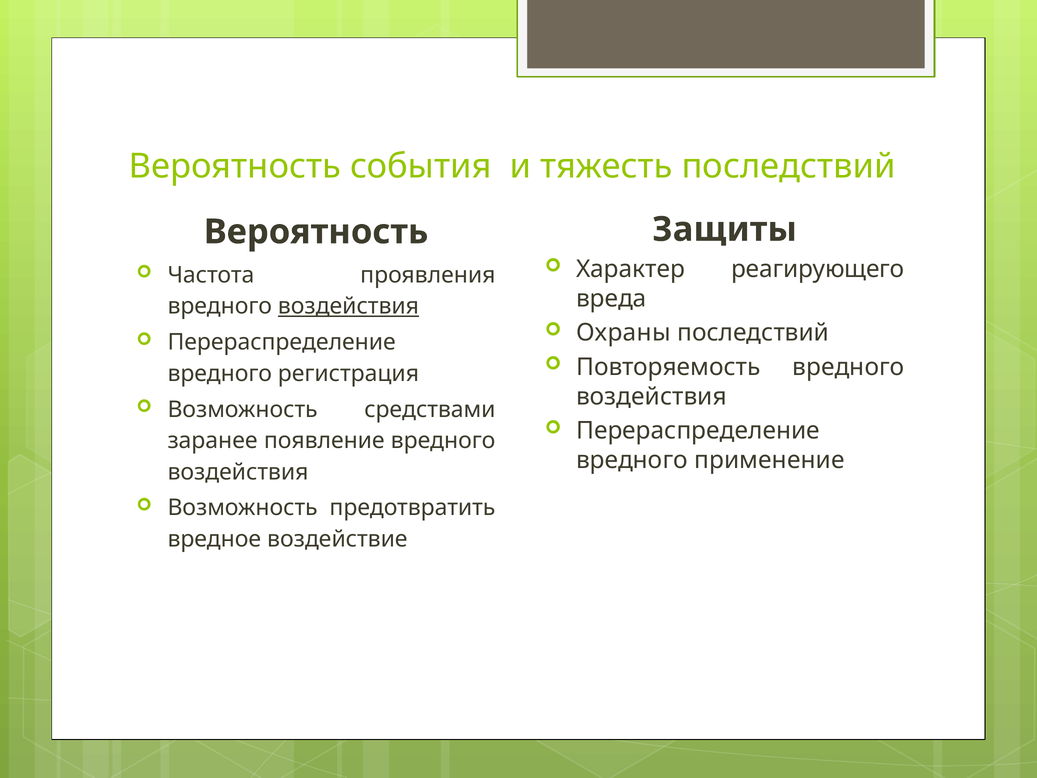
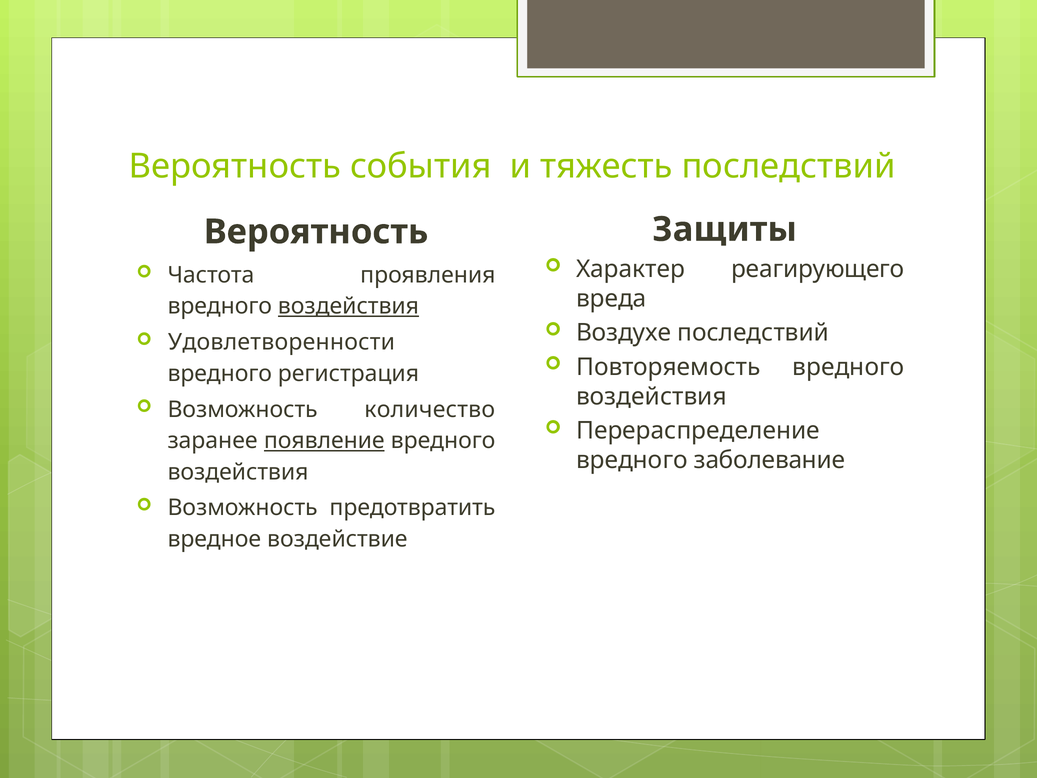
Охраны: Охраны -> Воздухе
Перераспределение at (282, 342): Перераспределение -> Удовлетворенности
средствами: средствами -> количество
появление underline: none -> present
применение: применение -> заболевание
